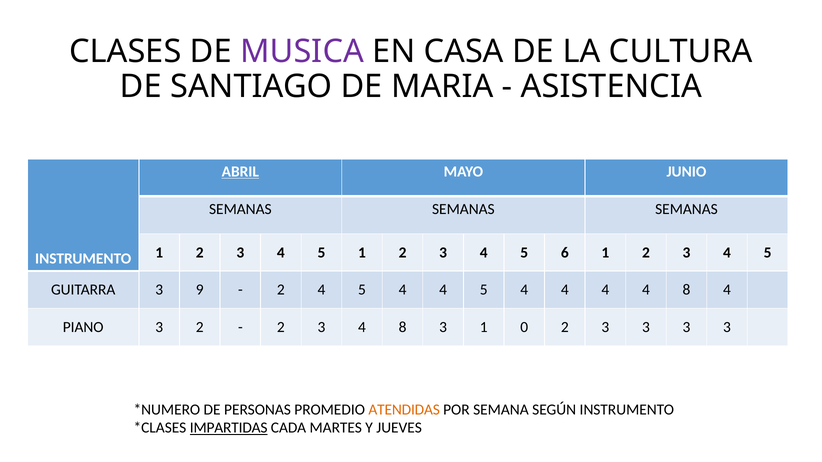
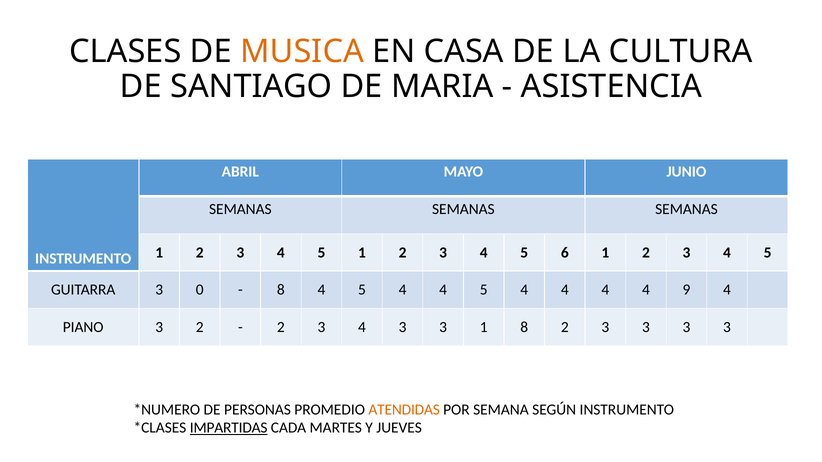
MUSICA colour: purple -> orange
ABRIL underline: present -> none
9: 9 -> 0
2 at (281, 290): 2 -> 8
4 4 8: 8 -> 9
3 4 8: 8 -> 3
1 0: 0 -> 8
